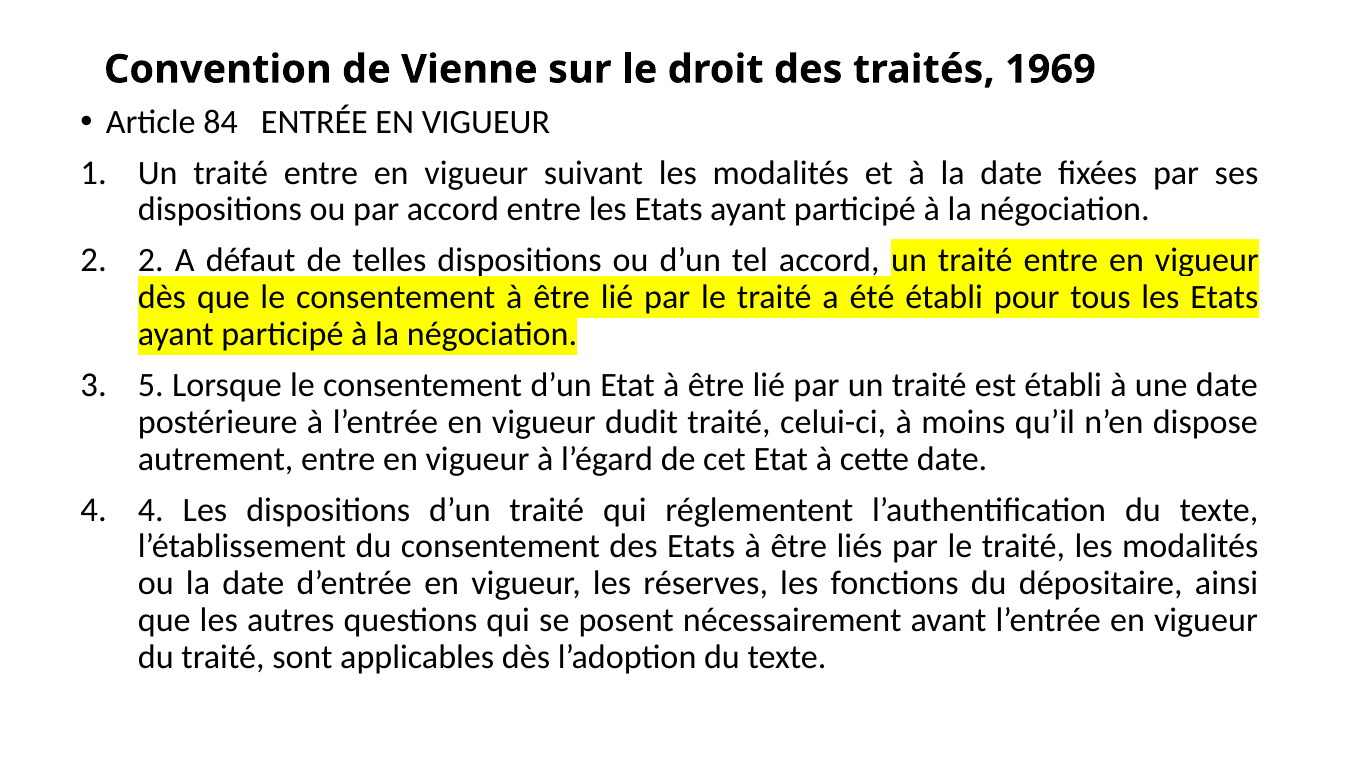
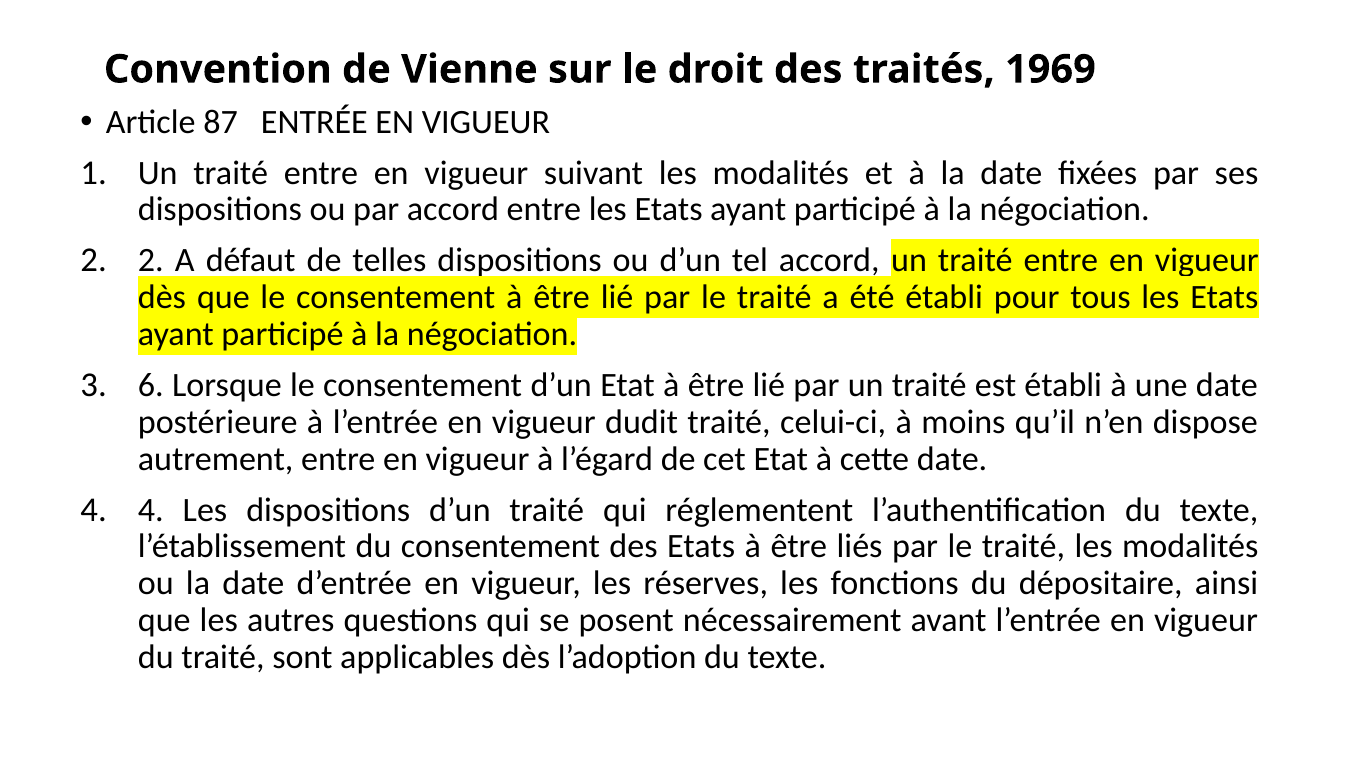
84: 84 -> 87
5: 5 -> 6
